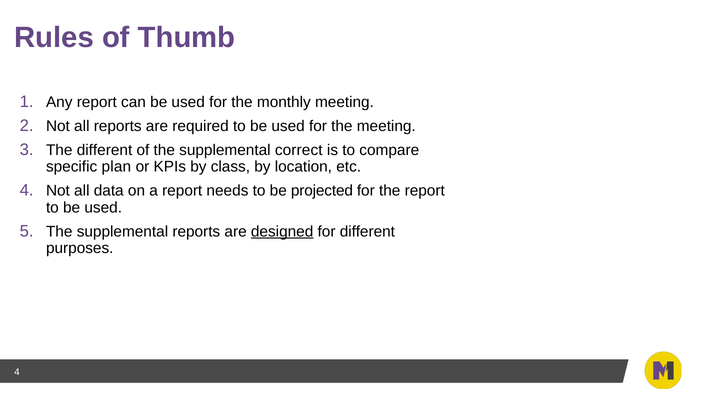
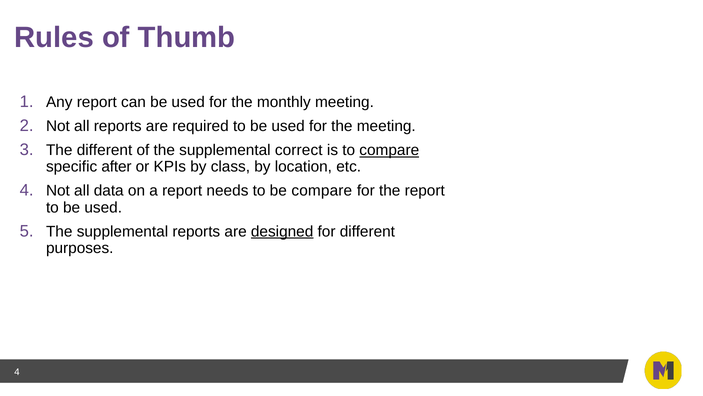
compare at (389, 150) underline: none -> present
plan: plan -> after
be projected: projected -> compare
